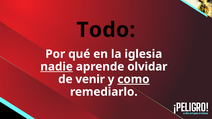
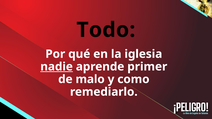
olvidar: olvidar -> primer
venir: venir -> malo
como underline: present -> none
